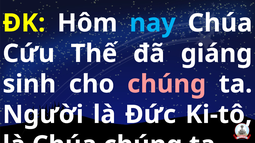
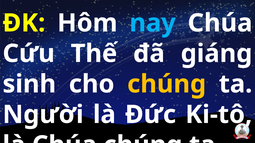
chúng at (167, 84) colour: pink -> yellow
